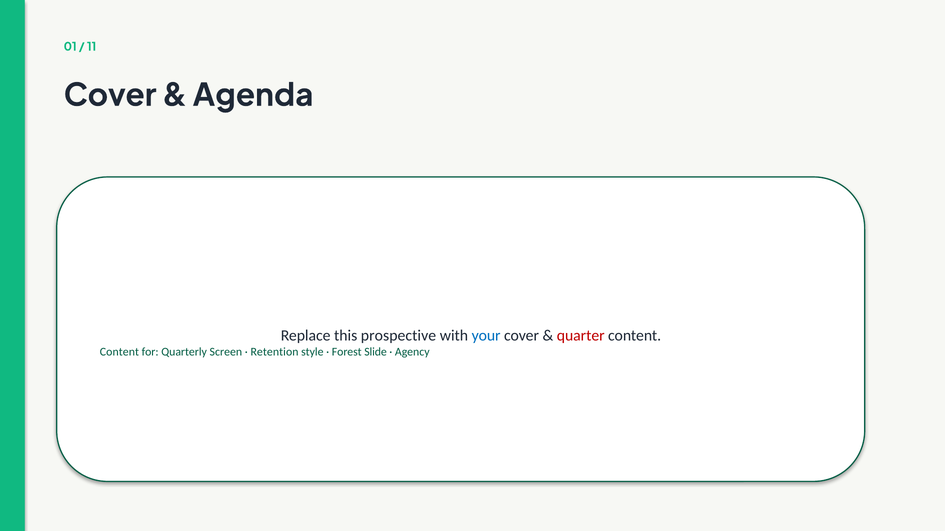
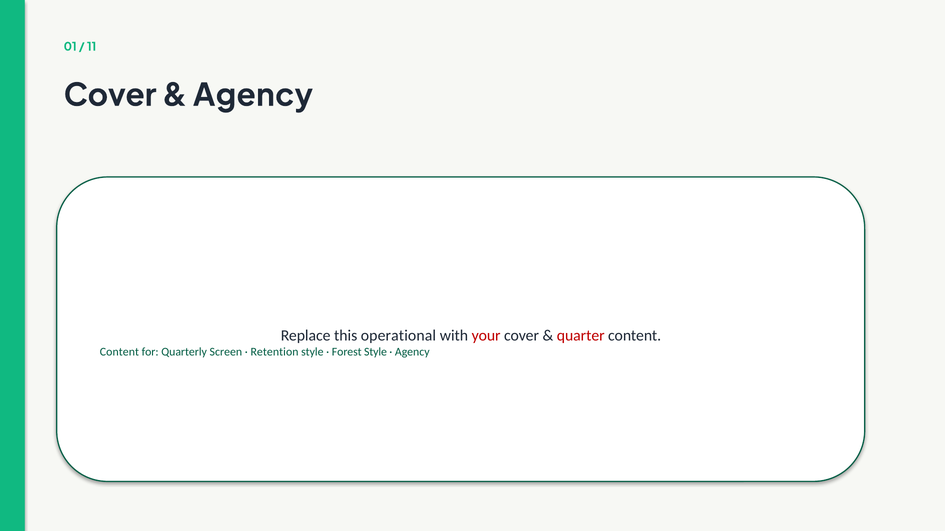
Agenda at (253, 95): Agenda -> Agency
prospective: prospective -> operational
your colour: blue -> red
Forest Slide: Slide -> Style
